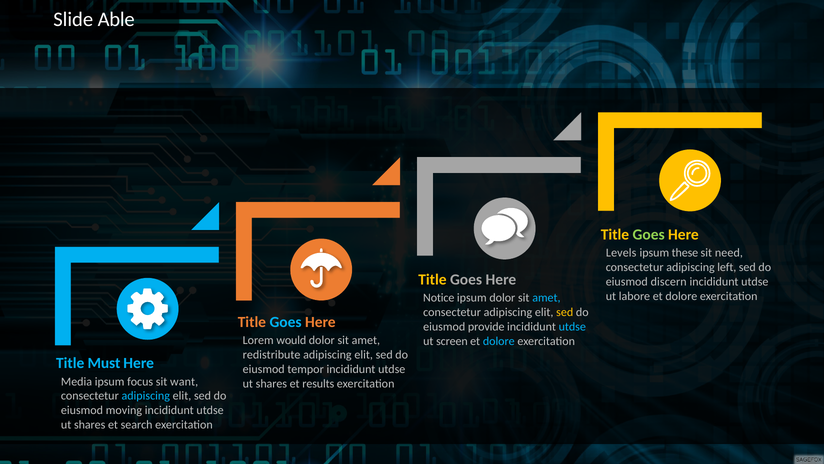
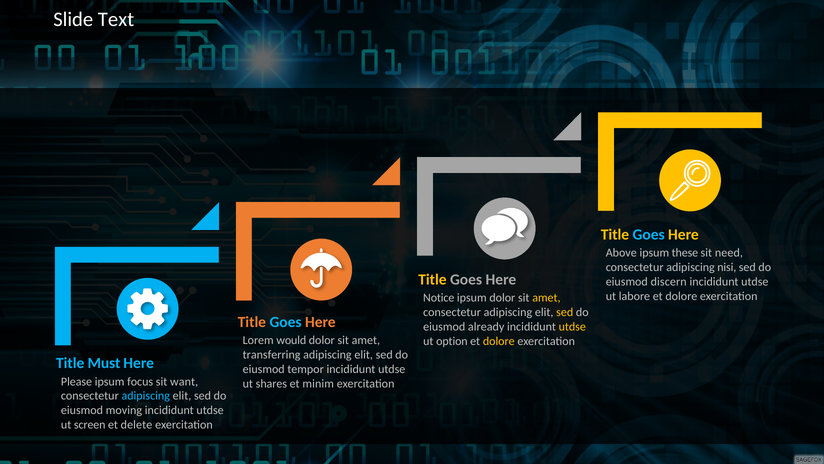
Able: Able -> Text
Goes at (649, 234) colour: light green -> light blue
Levels: Levels -> Above
left: left -> nisi
amet at (546, 297) colour: light blue -> yellow
provide: provide -> already
utdse at (572, 326) colour: light blue -> yellow
screen: screen -> option
dolore at (499, 341) colour: light blue -> yellow
redistribute: redistribute -> transferring
Media: Media -> Please
results: results -> minim
shares at (90, 424): shares -> screen
search: search -> delete
